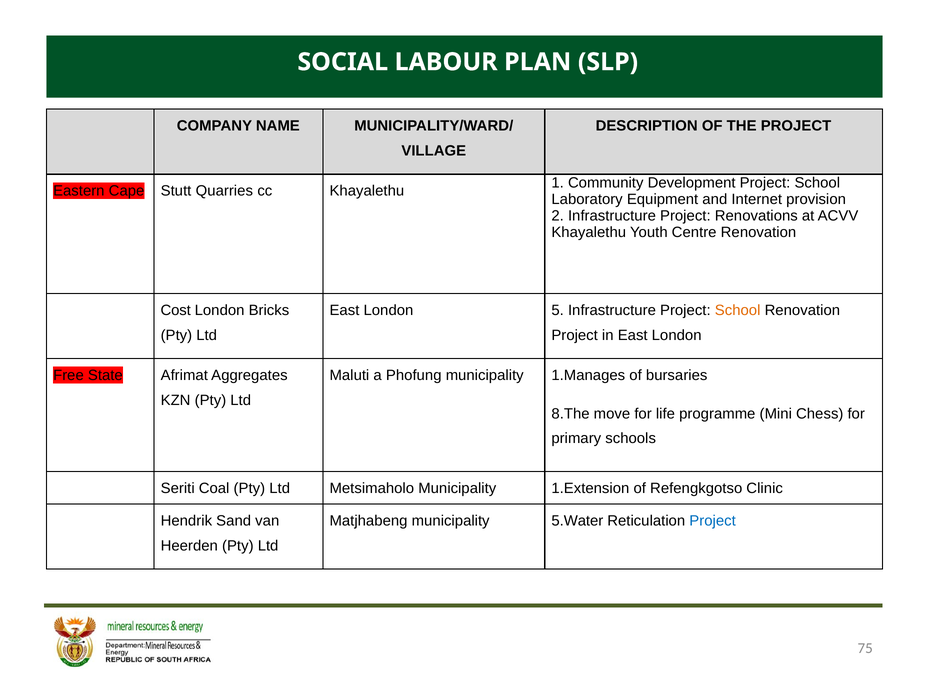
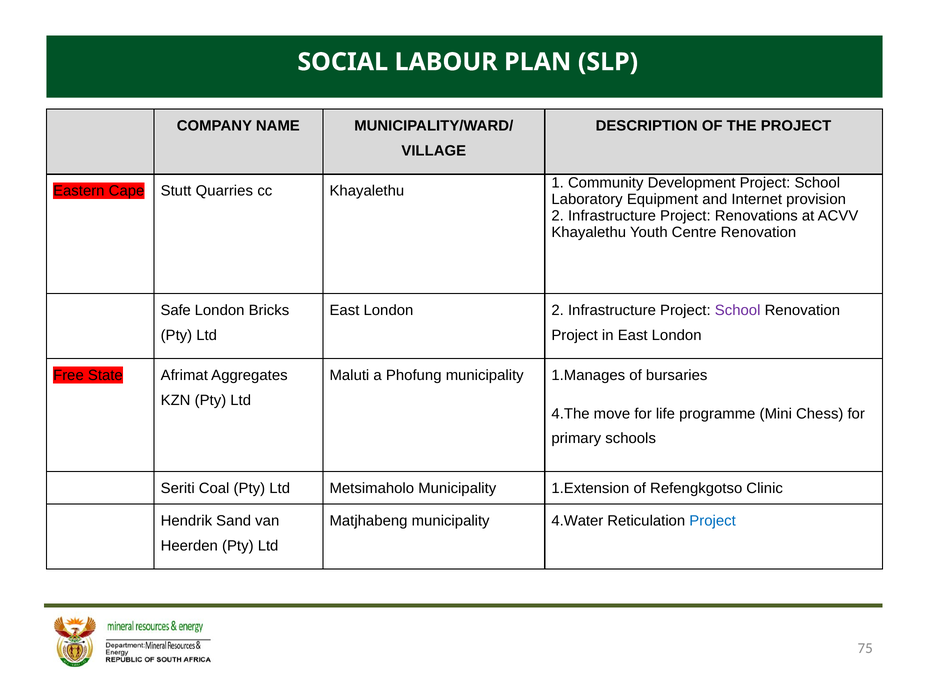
Cost: Cost -> Safe
London 5: 5 -> 2
School at (738, 310) colour: orange -> purple
8.The: 8.The -> 4.The
5.Water: 5.Water -> 4.Water
